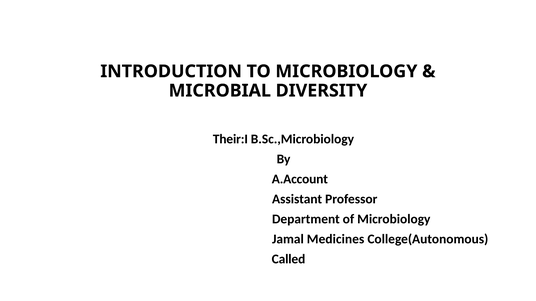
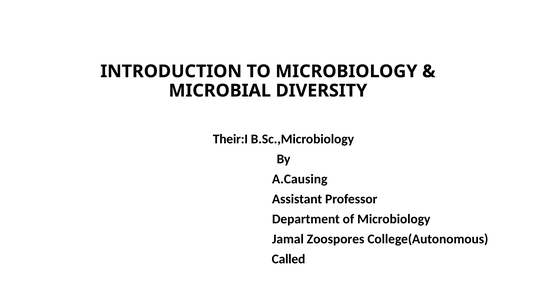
A.Account: A.Account -> A.Causing
Medicines: Medicines -> Zoospores
